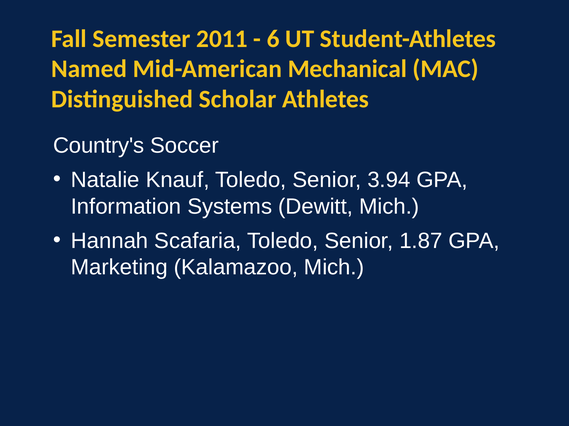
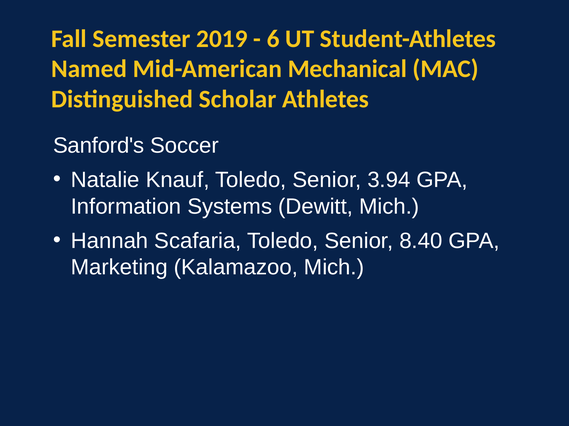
2011: 2011 -> 2019
Country's: Country's -> Sanford's
1.87: 1.87 -> 8.40
